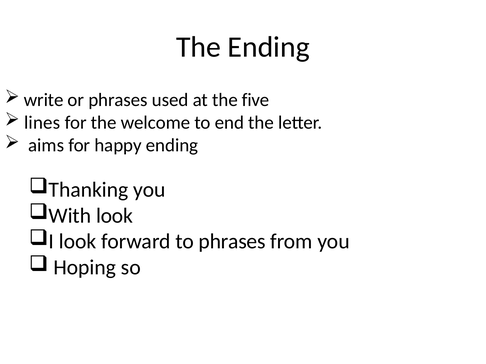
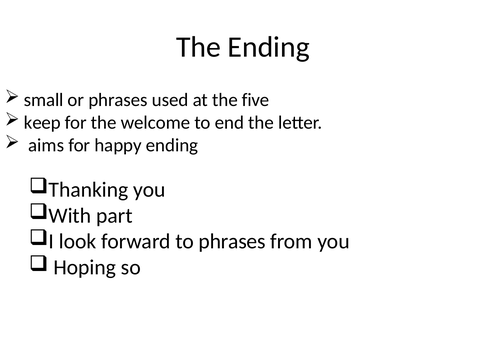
write: write -> small
lines: lines -> keep
With look: look -> part
